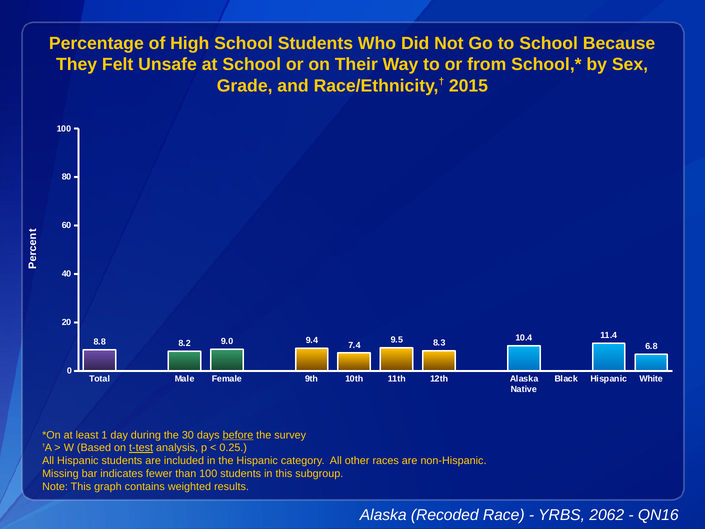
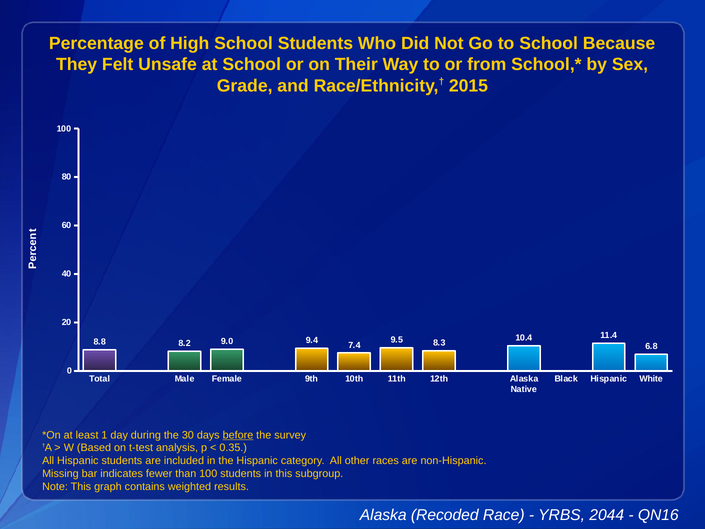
t-test underline: present -> none
0.25: 0.25 -> 0.35
2062: 2062 -> 2044
